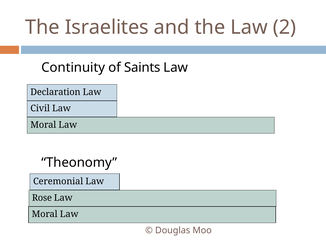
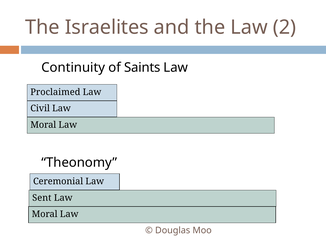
Declaration: Declaration -> Proclaimed
Rose: Rose -> Sent
